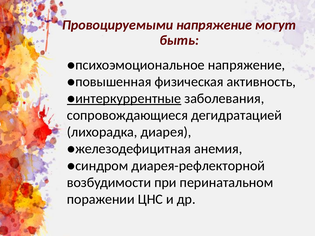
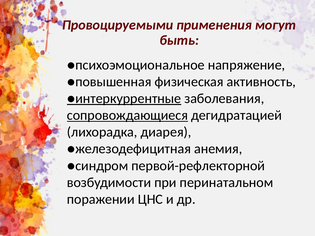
Провоцируемыми напряжение: напряжение -> применения
сопровождающиеся underline: none -> present
диарея-рефлекторной: диарея-рефлекторной -> первой-рефлекторной
